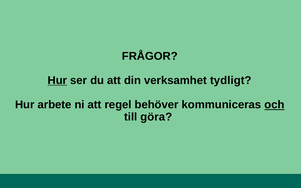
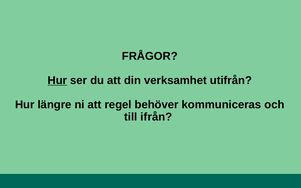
tydligt: tydligt -> utifrån
arbete: arbete -> längre
och underline: present -> none
göra: göra -> ifrån
